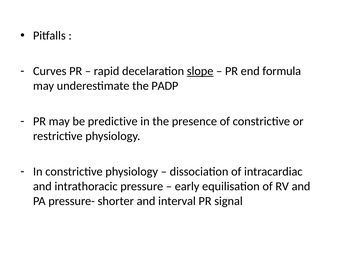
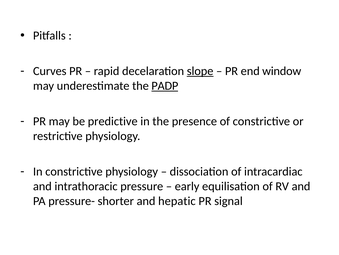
formula: formula -> window
PADP underline: none -> present
interval: interval -> hepatic
